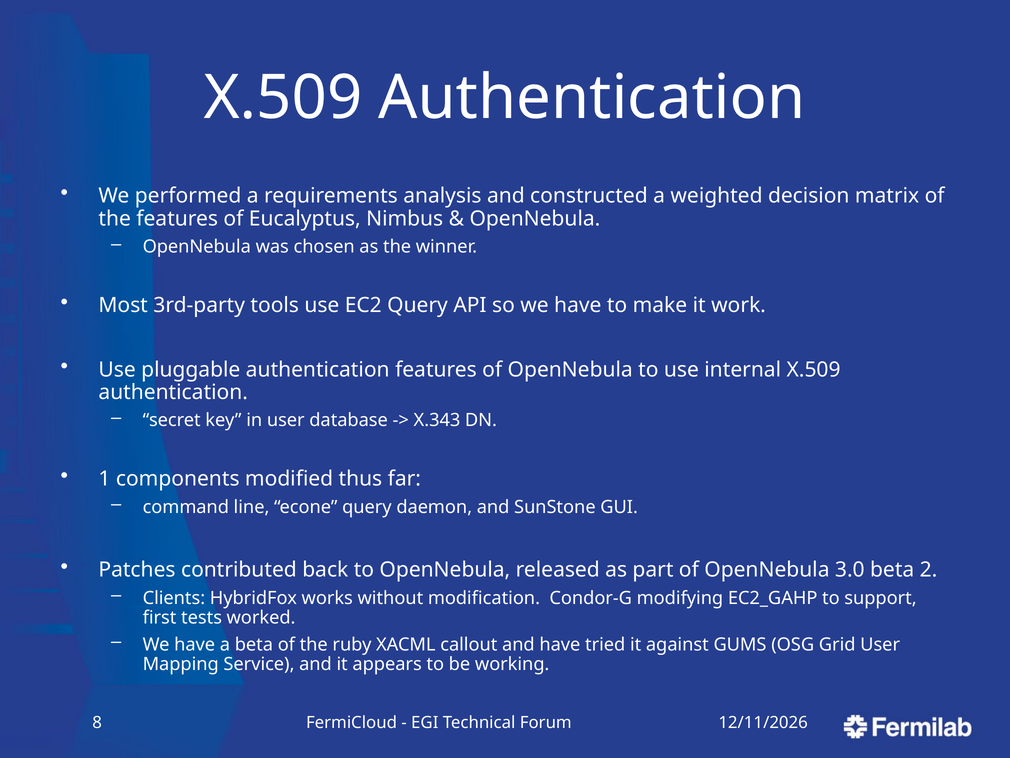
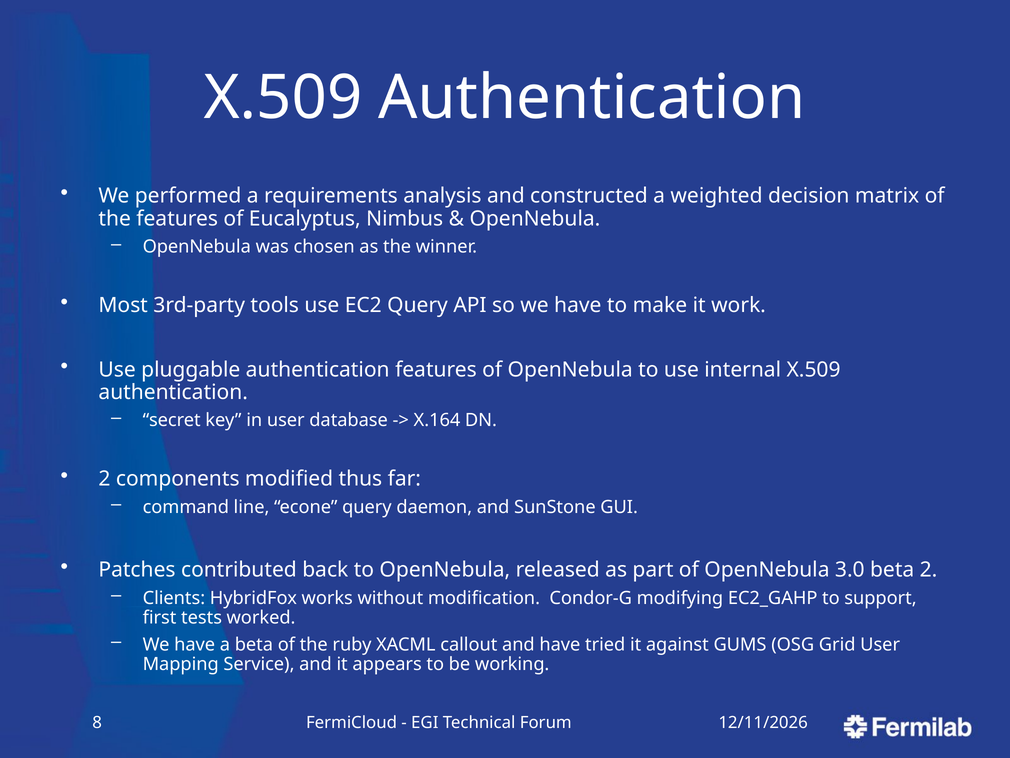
X.343: X.343 -> X.164
1 at (105, 479): 1 -> 2
